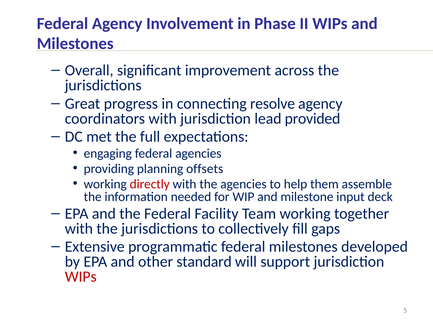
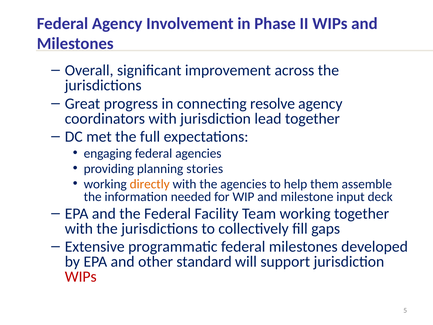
lead provided: provided -> together
offsets: offsets -> stories
directly colour: red -> orange
